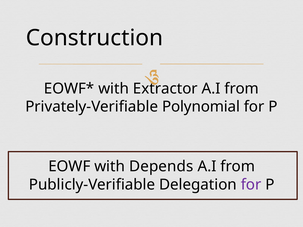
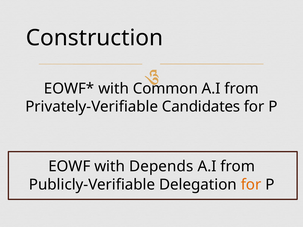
Extractor: Extractor -> Common
Polynomial: Polynomial -> Candidates
for at (251, 185) colour: purple -> orange
